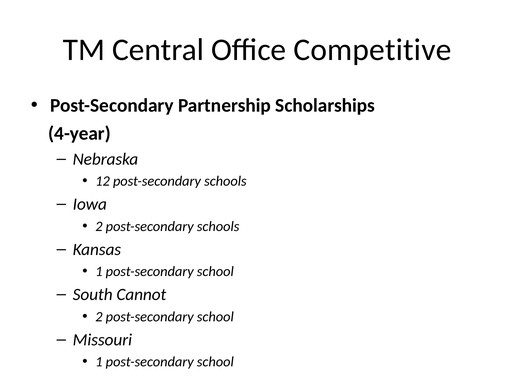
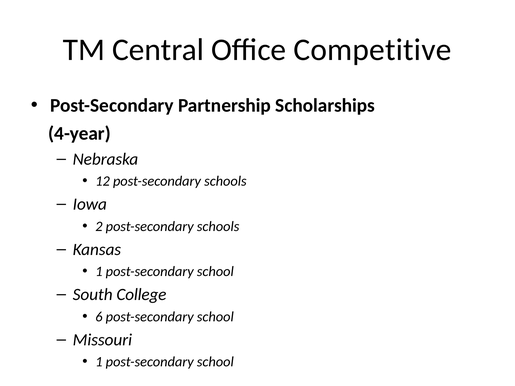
Cannot: Cannot -> College
2 at (99, 317): 2 -> 6
